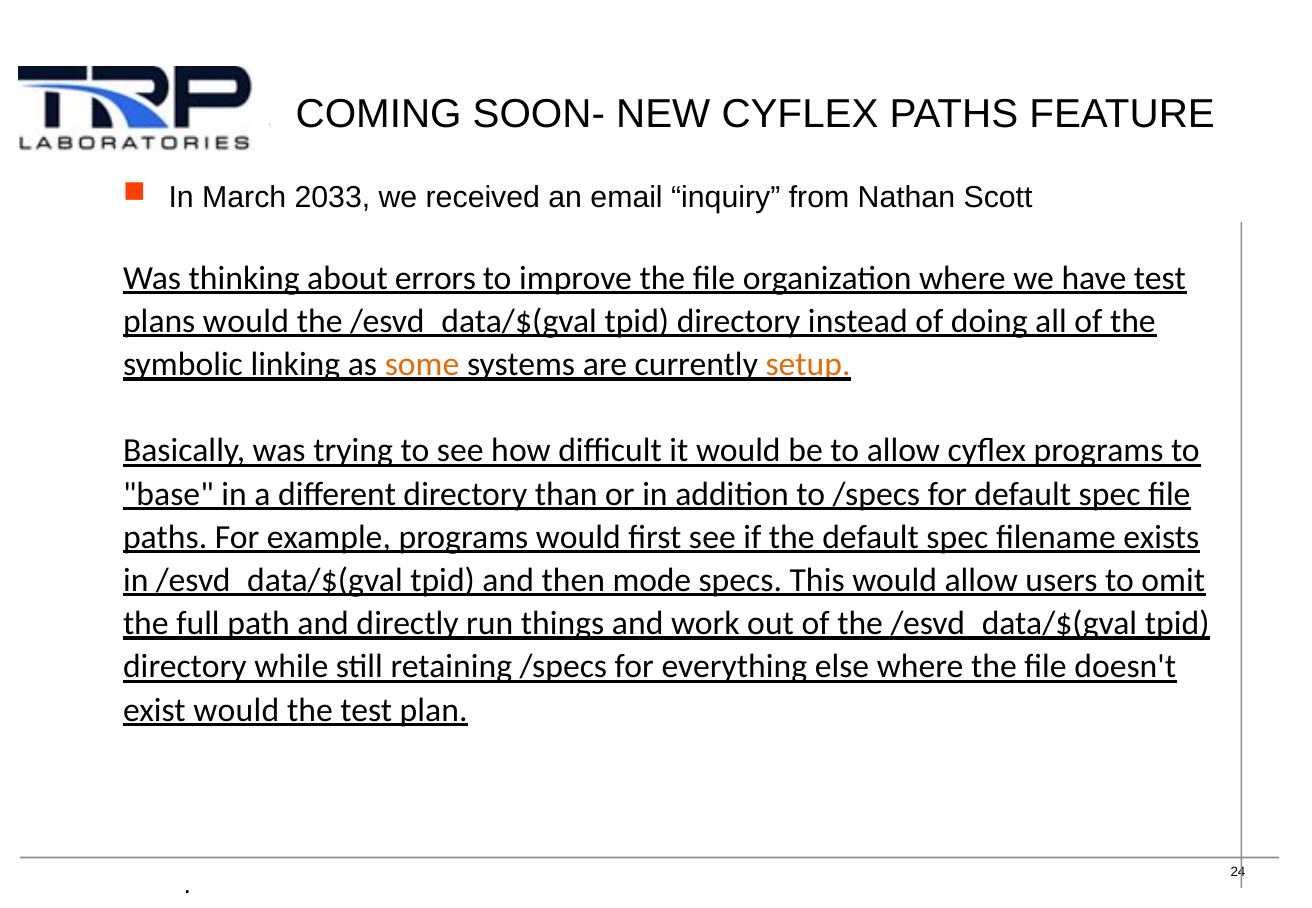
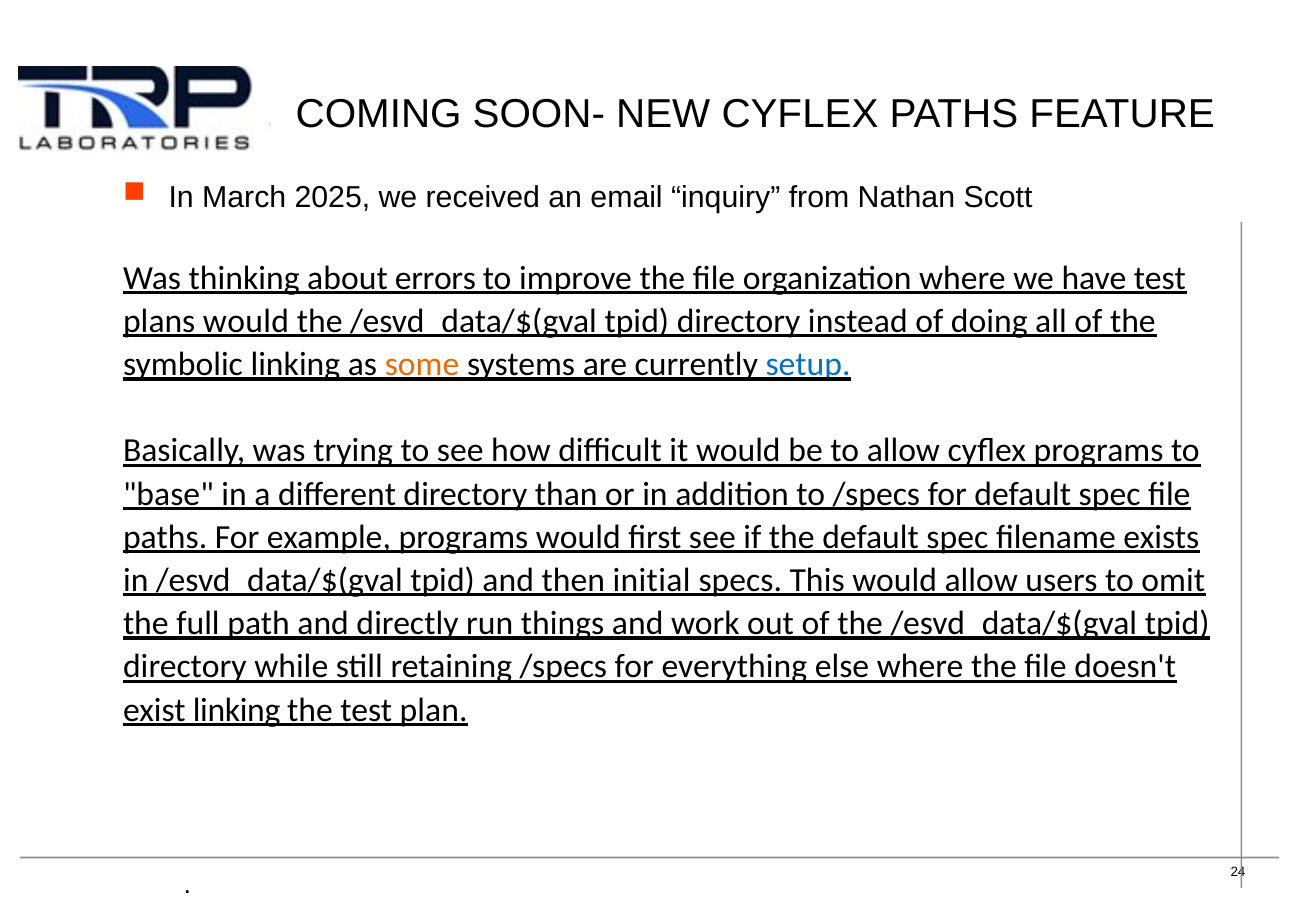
2033: 2033 -> 2025
setup colour: orange -> blue
mode: mode -> initial
exist would: would -> linking
